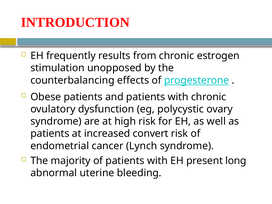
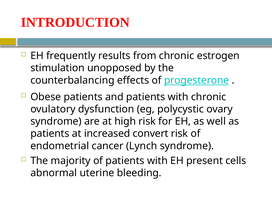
long: long -> cells
